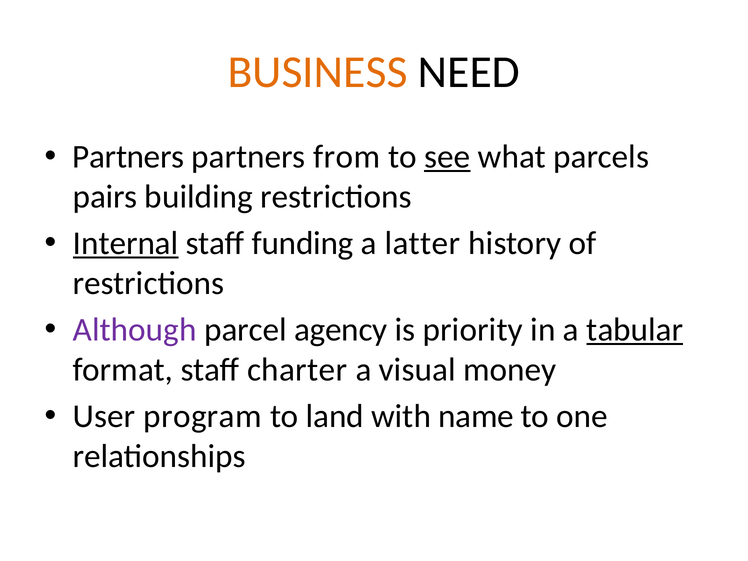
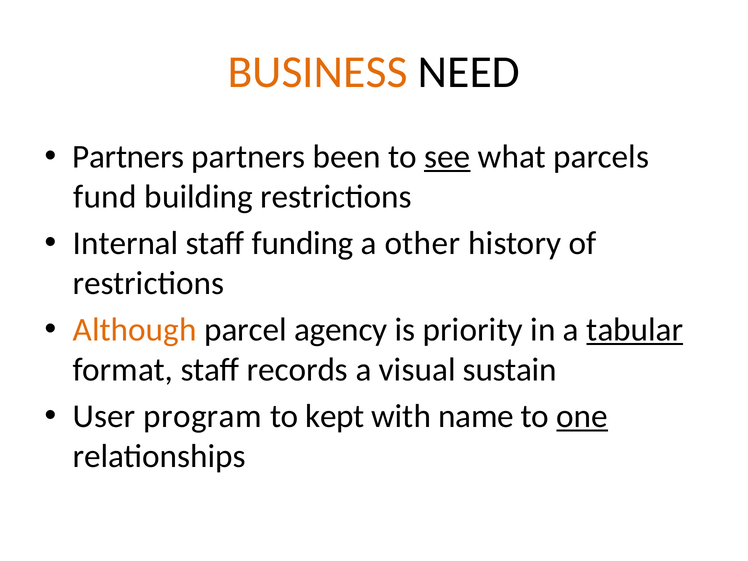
from: from -> been
pairs: pairs -> fund
Internal underline: present -> none
latter: latter -> other
Although colour: purple -> orange
charter: charter -> records
money: money -> sustain
land: land -> kept
one underline: none -> present
